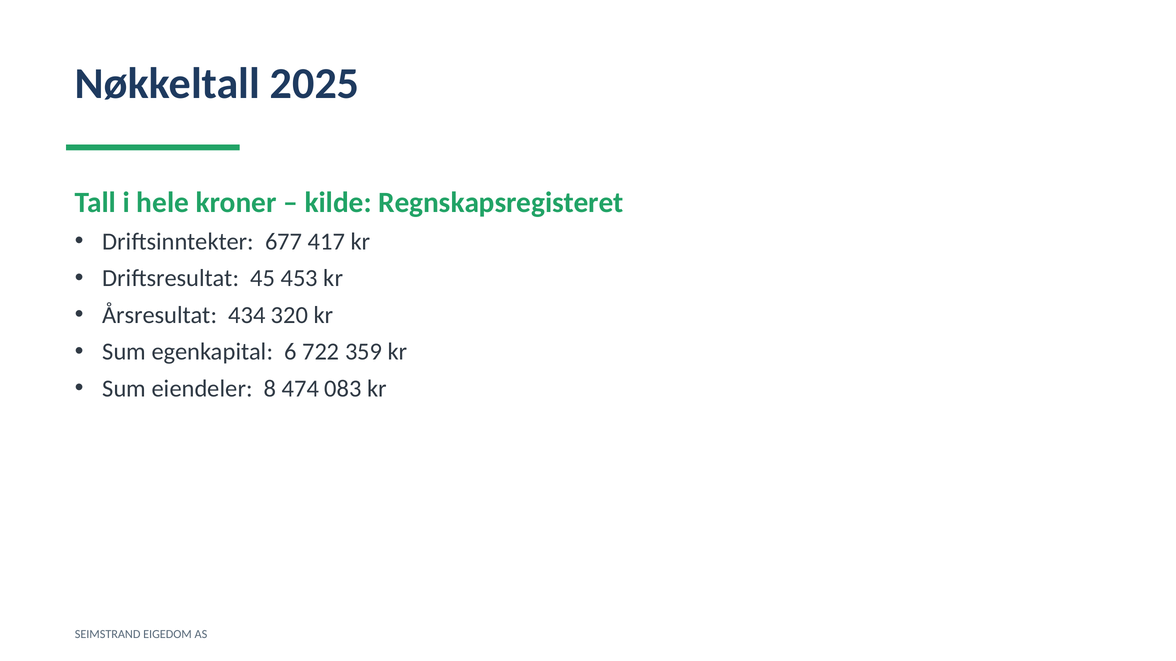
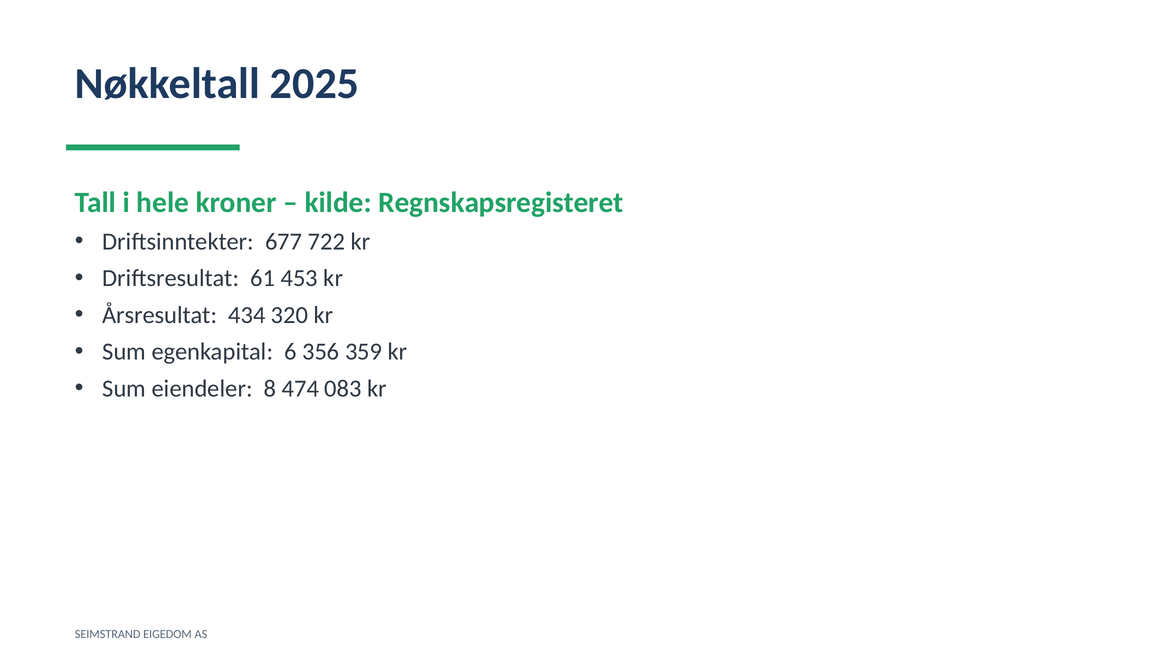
417: 417 -> 722
45: 45 -> 61
722: 722 -> 356
